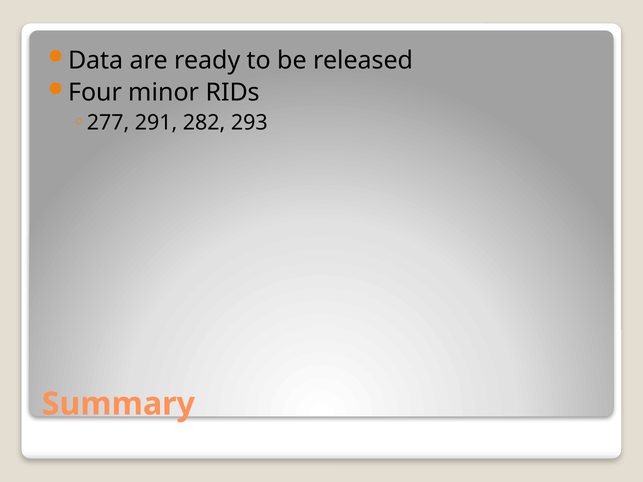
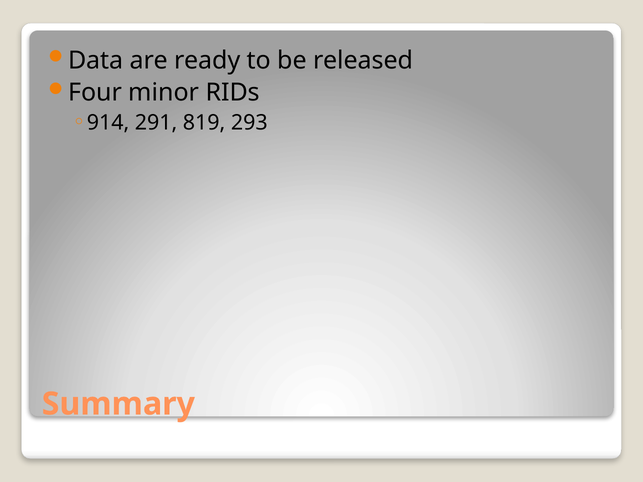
277: 277 -> 914
282: 282 -> 819
